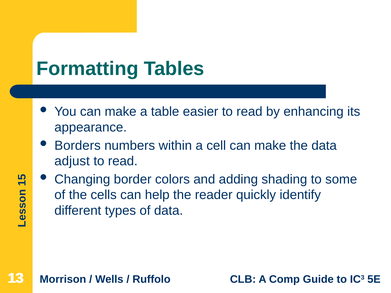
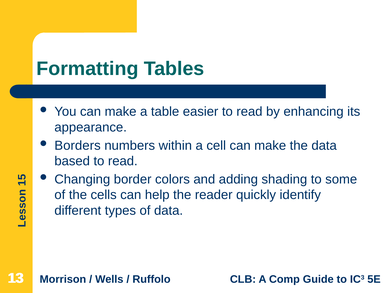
adjust: adjust -> based
